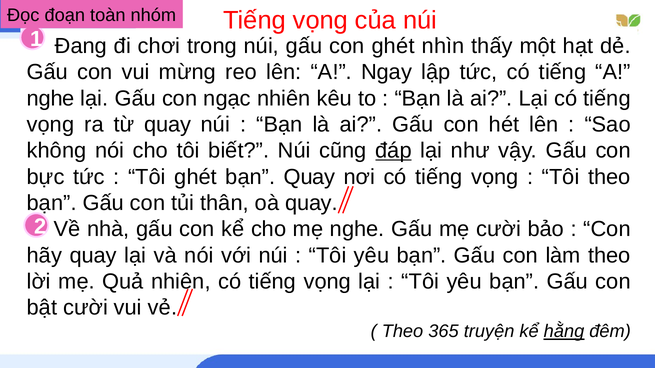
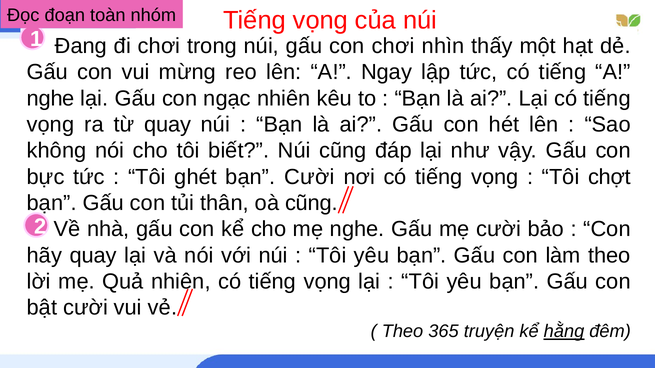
con ghét: ghét -> chơi
đáp underline: present -> none
bạn Quay: Quay -> Cười
Tôi theo: theo -> chợt
oà quay: quay -> cũng
